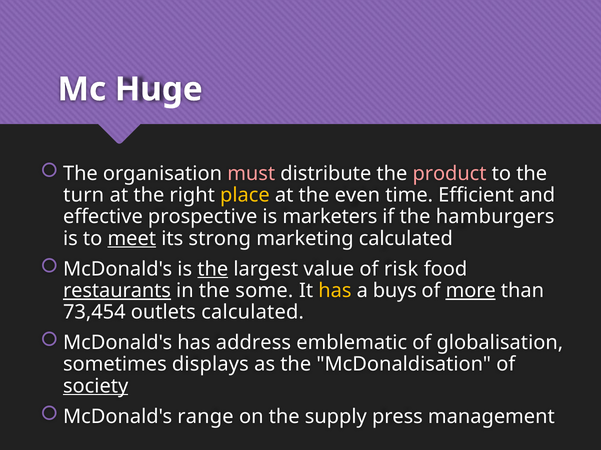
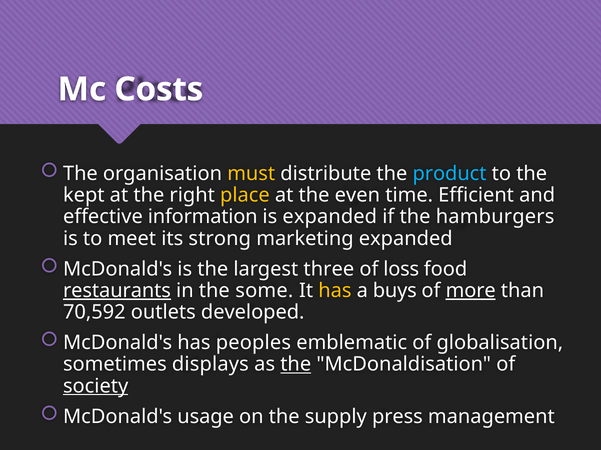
Huge: Huge -> Costs
must colour: pink -> yellow
product colour: pink -> light blue
turn: turn -> kept
prospective: prospective -> information
is marketers: marketers -> expanded
meet underline: present -> none
marketing calculated: calculated -> expanded
the at (213, 269) underline: present -> none
value: value -> three
risk: risk -> loss
73,454: 73,454 -> 70,592
outlets calculated: calculated -> developed
address: address -> peoples
the at (296, 365) underline: none -> present
range: range -> usage
